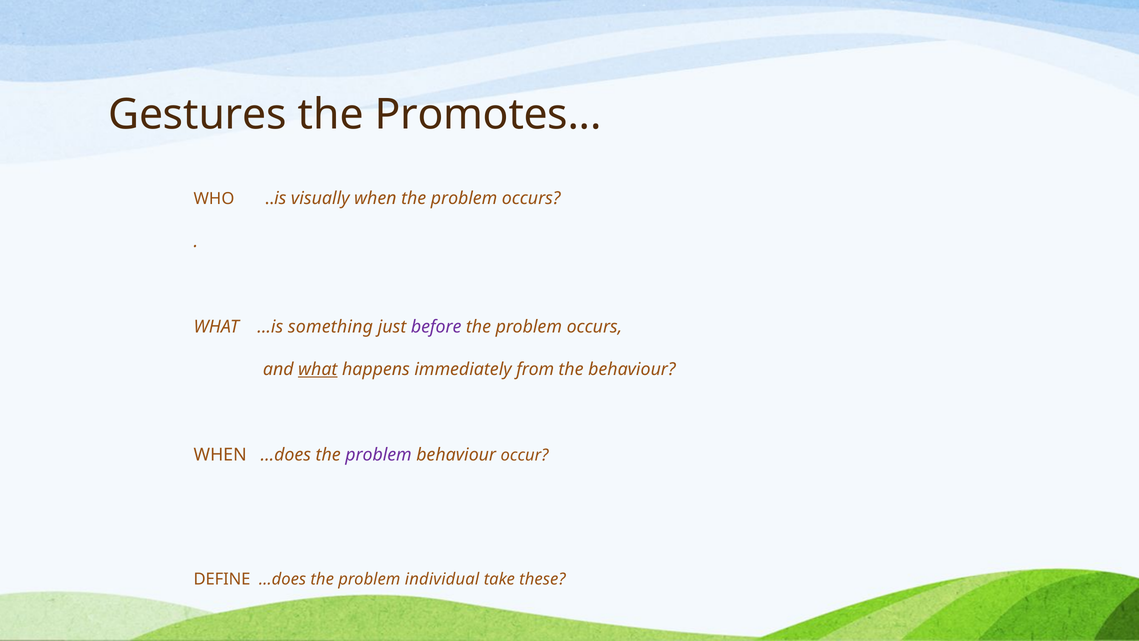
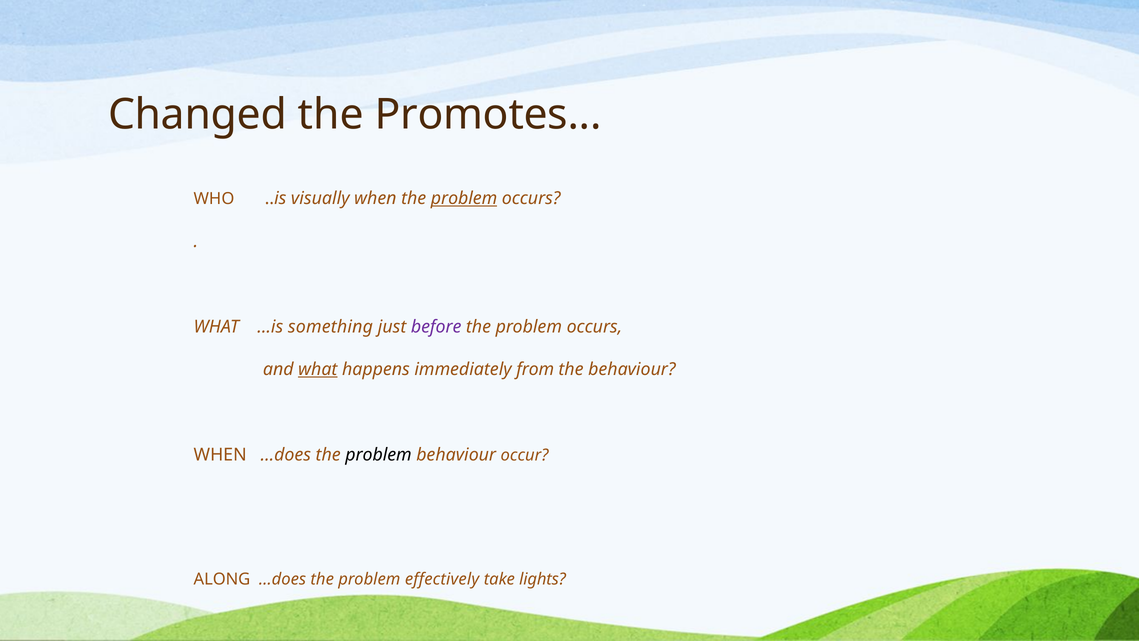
Gestures: Gestures -> Changed
problem at (464, 198) underline: none -> present
problem at (378, 455) colour: purple -> black
DEFINE: DEFINE -> ALONG
individual: individual -> effectively
these: these -> lights
